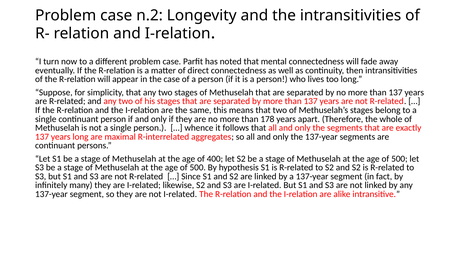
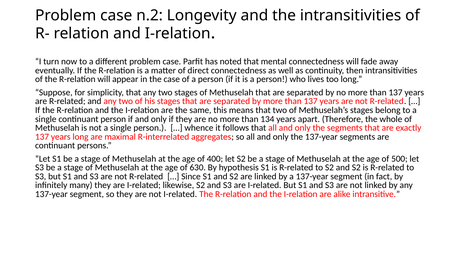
178: 178 -> 134
500 at (198, 168): 500 -> 630
